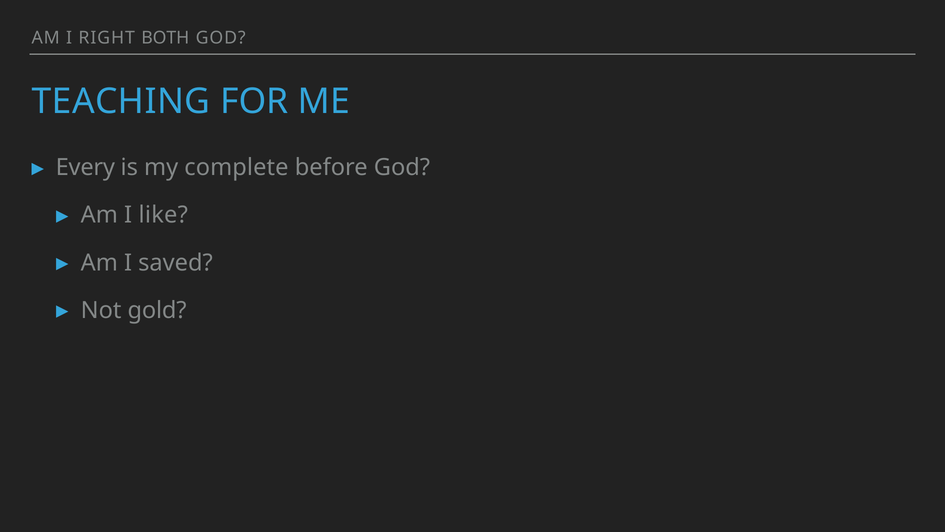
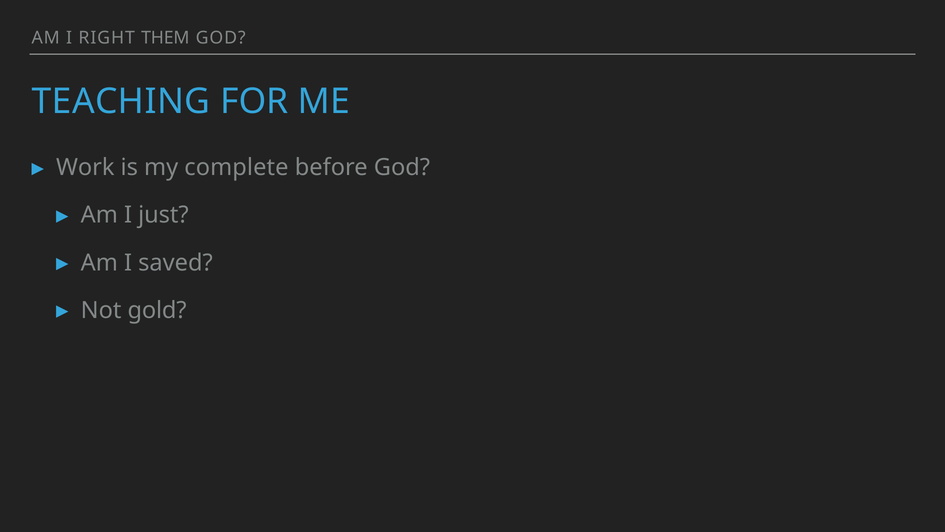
BOTH: BOTH -> THEM
Every: Every -> Work
like: like -> just
